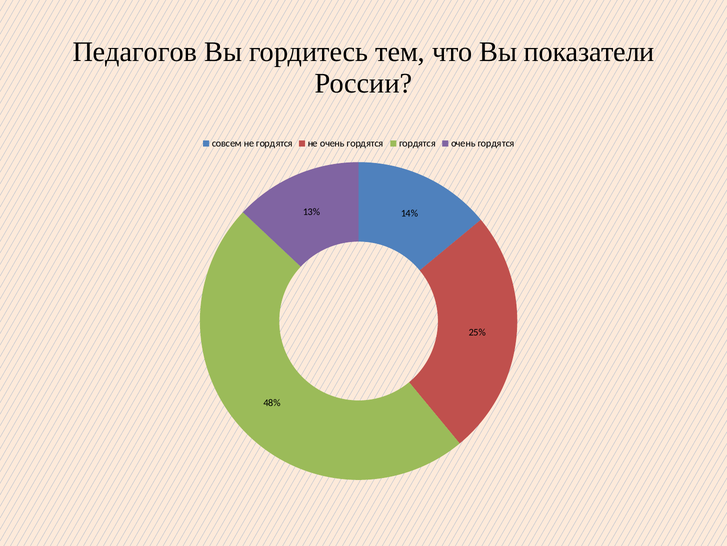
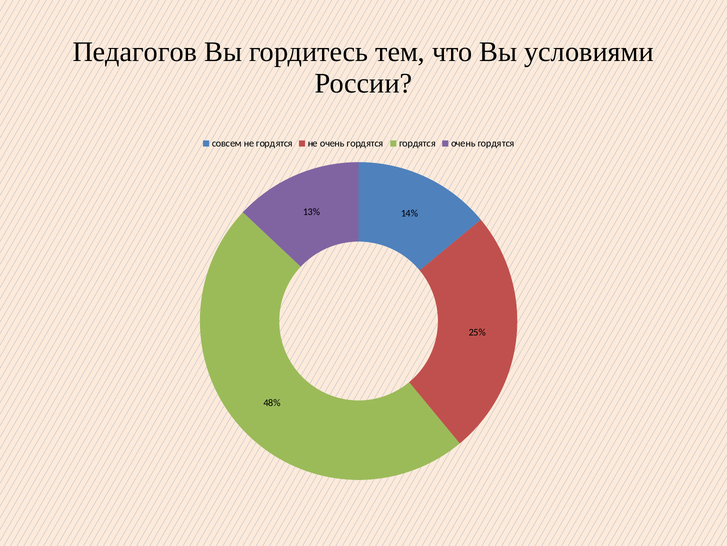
показатели: показатели -> условиями
